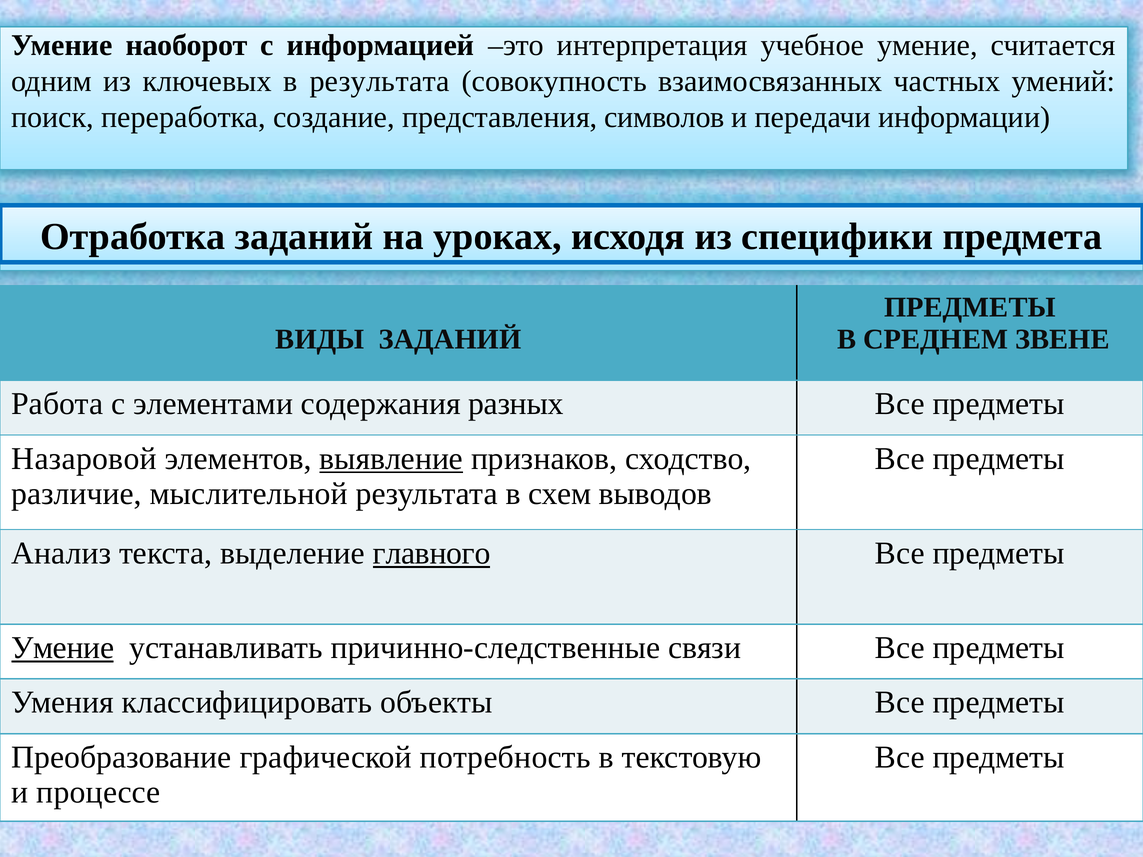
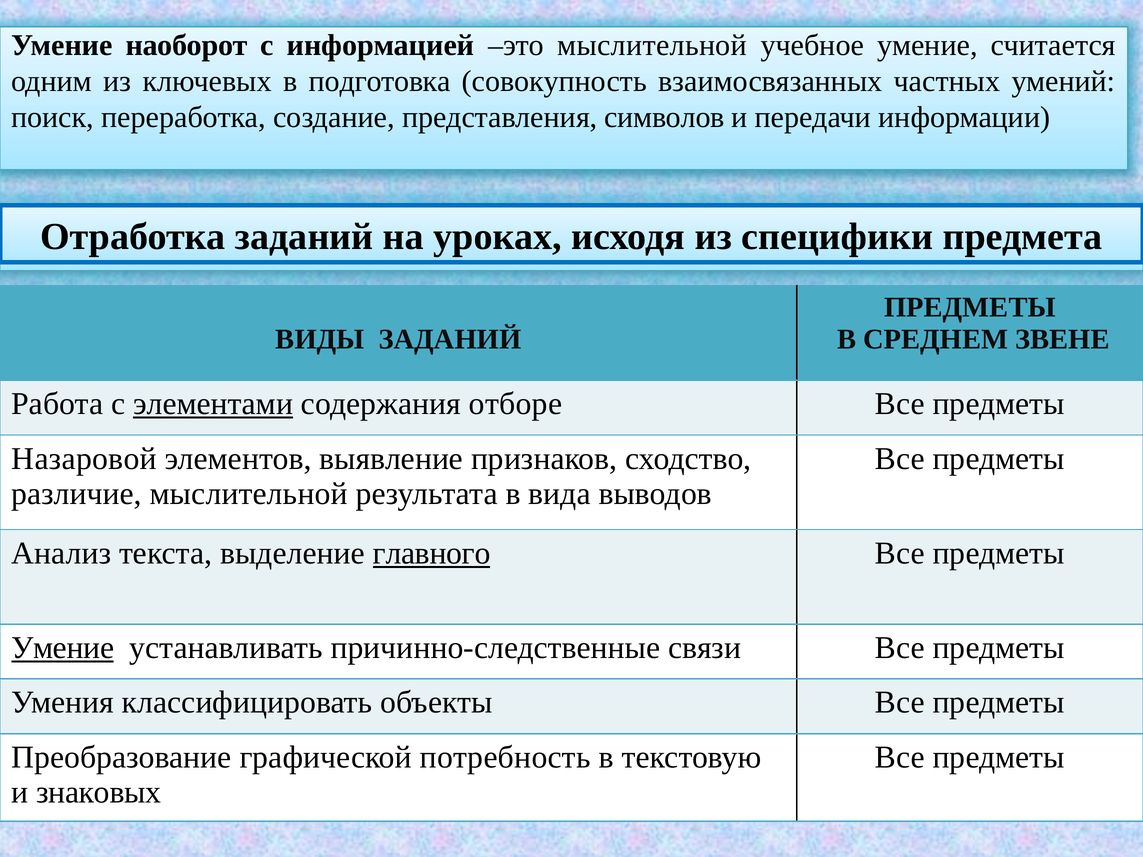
это интерпретация: интерпретация -> мыслительной
в результата: результата -> подготовка
элементами underline: none -> present
разных: разных -> отборе
выявление underline: present -> none
схем: схем -> вида
процессе: процессе -> знаковых
